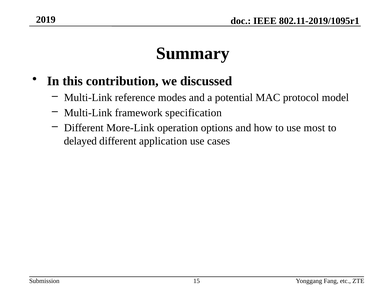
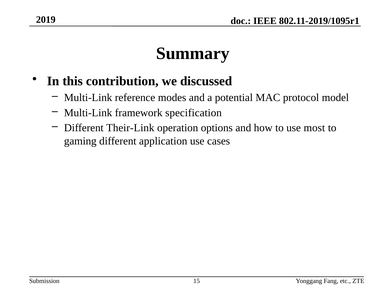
More-Link: More-Link -> Their-Link
delayed: delayed -> gaming
